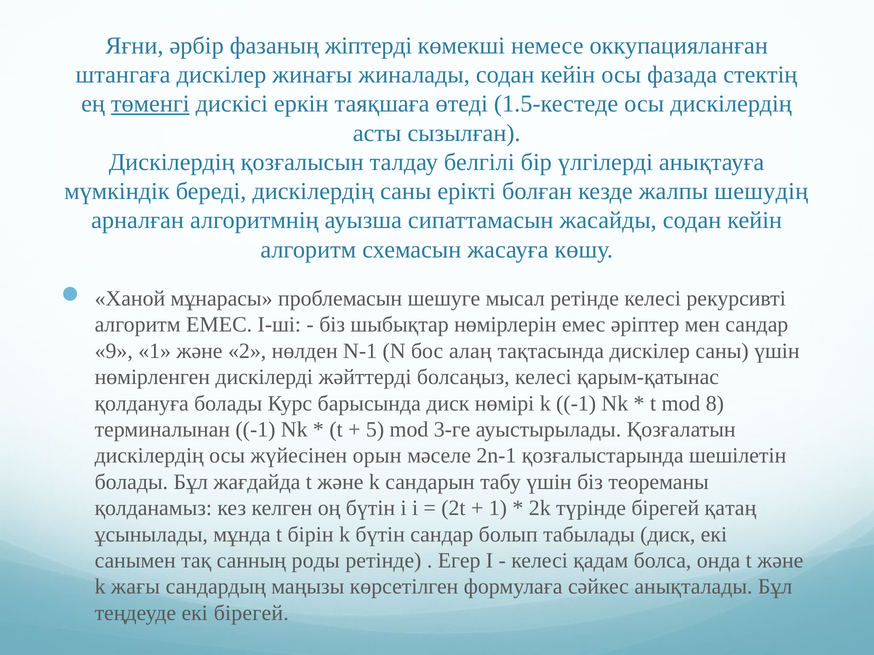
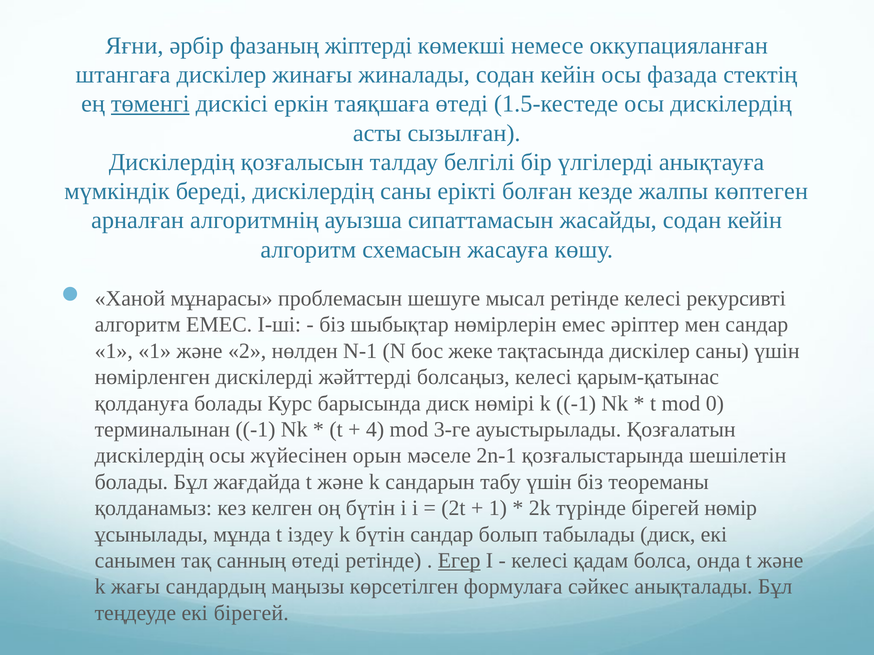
шешудің: шешудің -> көптеген
9 at (114, 351): 9 -> 1
алаң: алаң -> жеке
8: 8 -> 0
5: 5 -> 4
қатаң: қатаң -> нөмір
бірін: бірін -> іздеу
санның роды: роды -> өтеді
Егер underline: none -> present
